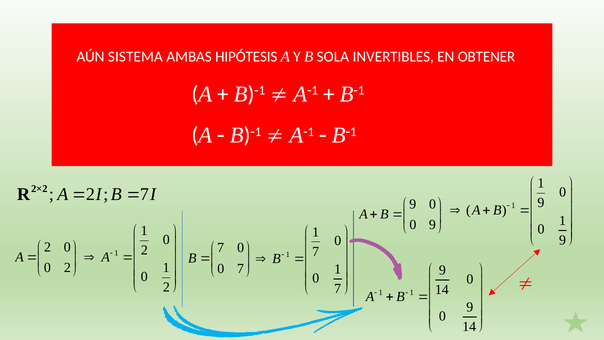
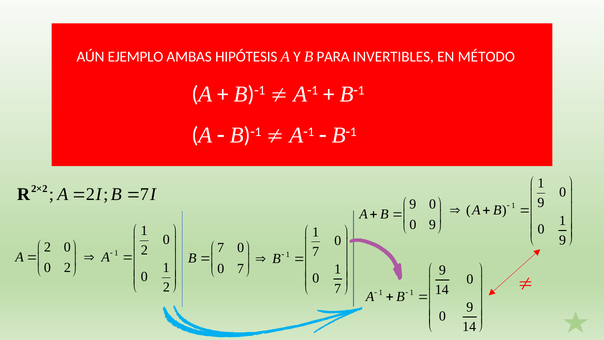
SISTEMA: SISTEMA -> EJEMPLO
SOLA: SOLA -> PARA
OBTENER: OBTENER -> MÉTODO
